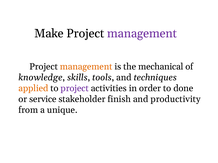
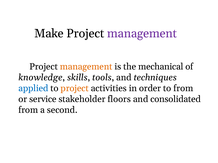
applied colour: orange -> blue
project at (75, 89) colour: purple -> orange
to done: done -> from
finish: finish -> floors
productivity: productivity -> consolidated
unique: unique -> second
